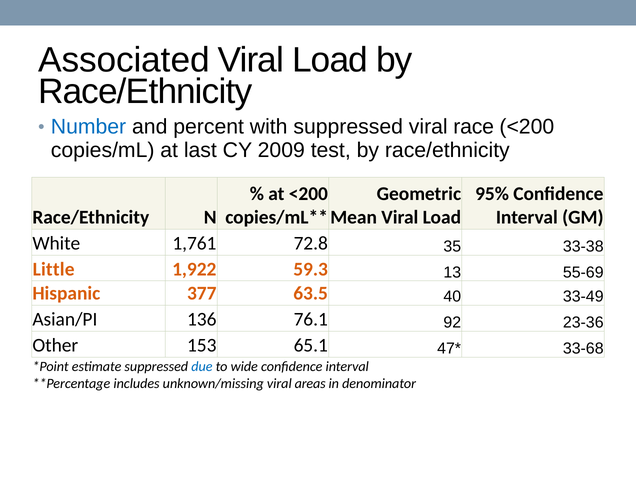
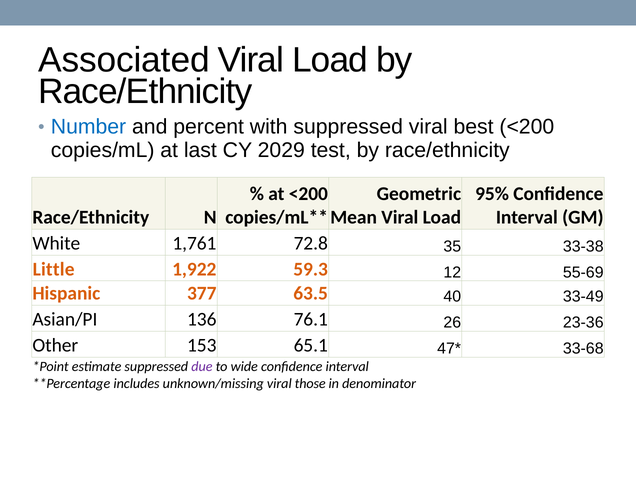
race: race -> best
2009: 2009 -> 2029
13: 13 -> 12
92: 92 -> 26
due colour: blue -> purple
areas: areas -> those
